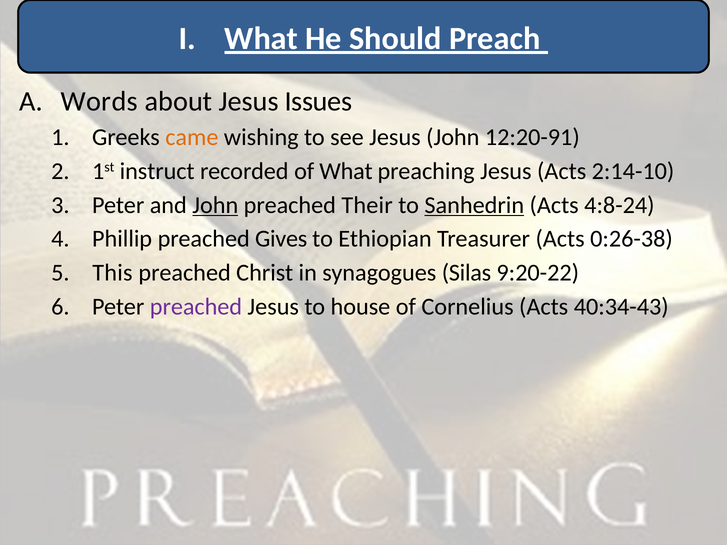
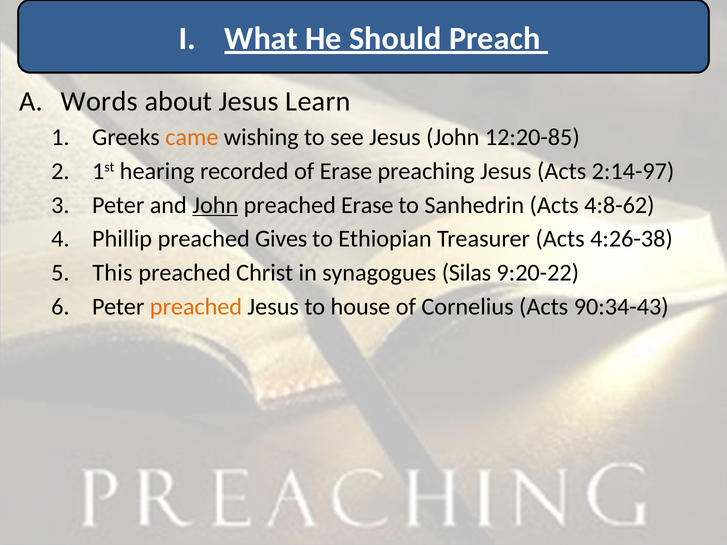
Issues: Issues -> Learn
12:20-91: 12:20-91 -> 12:20-85
instruct: instruct -> hearing
of What: What -> Erase
2:14-10: 2:14-10 -> 2:14-97
preached Their: Their -> Erase
Sanhedrin underline: present -> none
4:8-24: 4:8-24 -> 4:8-62
0:26-38: 0:26-38 -> 4:26-38
preached at (196, 307) colour: purple -> orange
40:34-43: 40:34-43 -> 90:34-43
